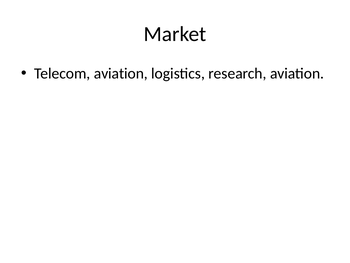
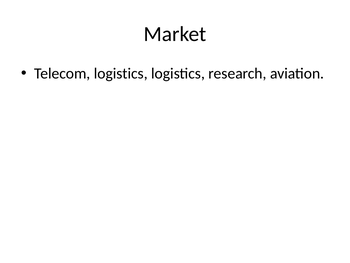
Telecom aviation: aviation -> logistics
